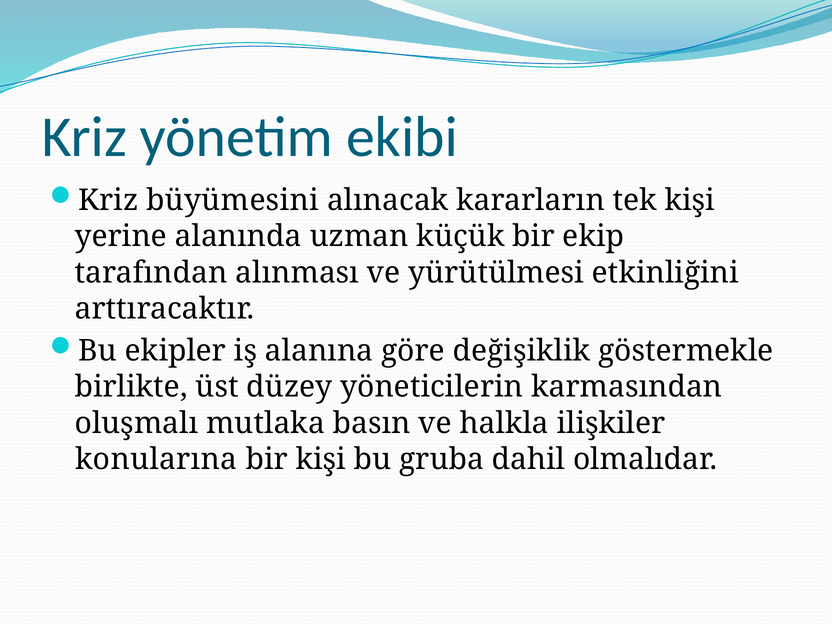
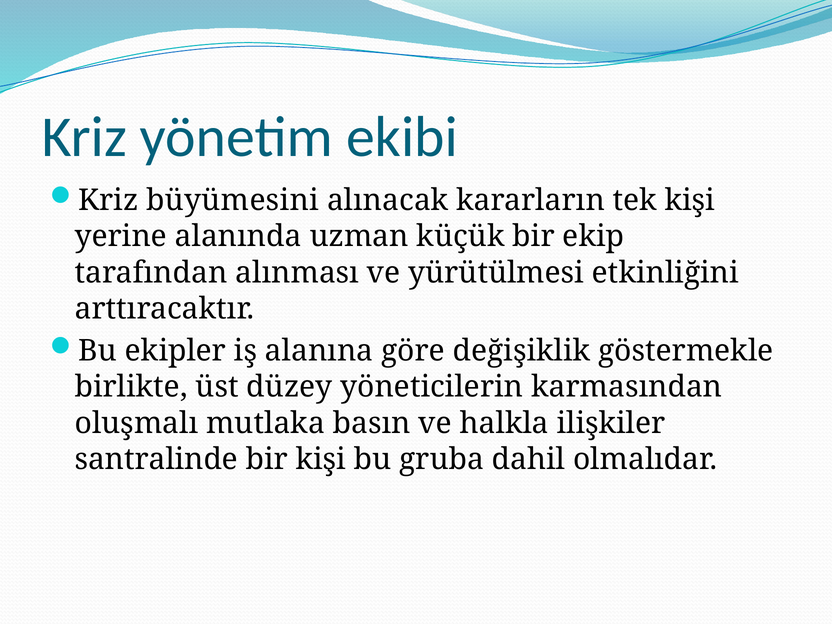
konularına: konularına -> santralinde
